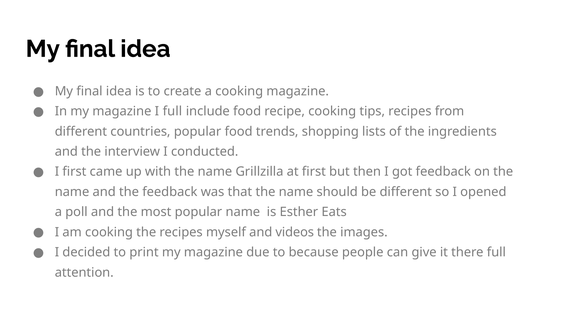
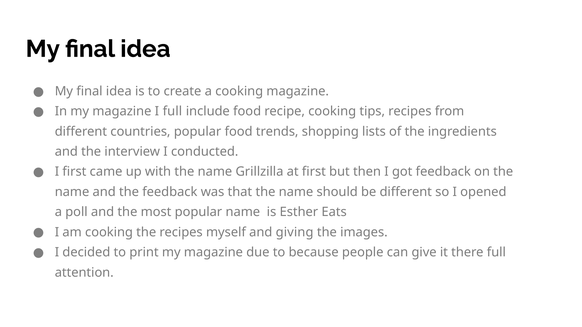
videos: videos -> giving
